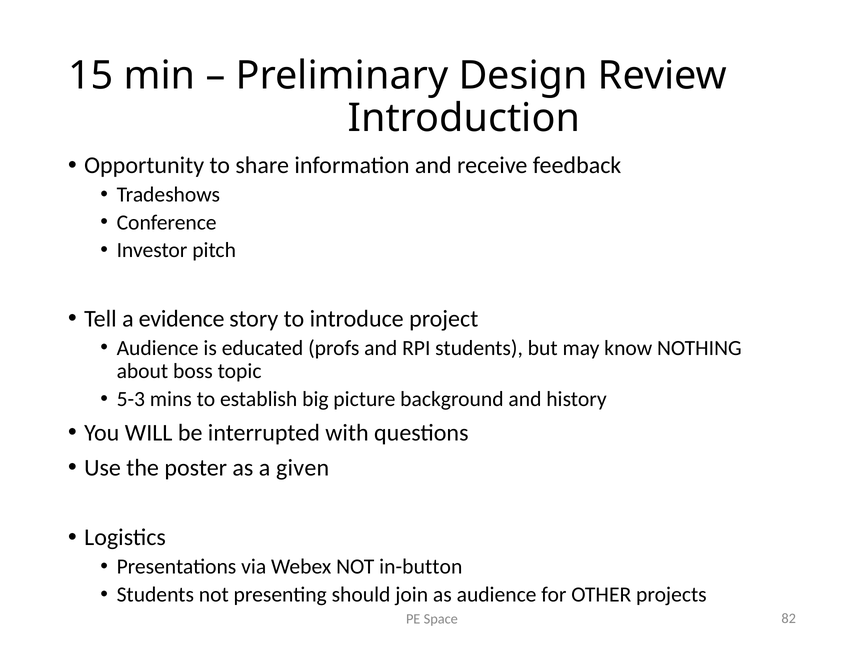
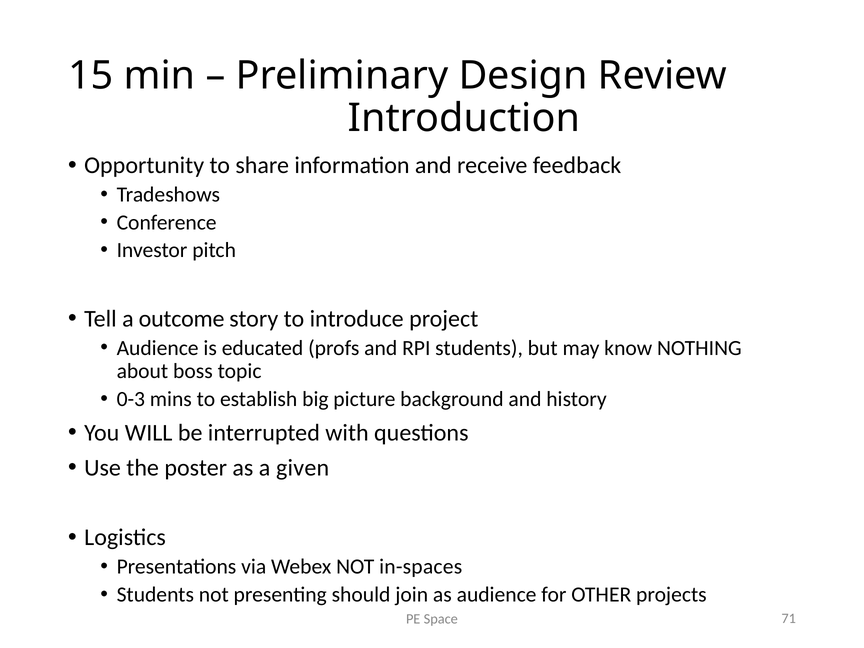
evidence: evidence -> outcome
5-3: 5-3 -> 0-3
in-button: in-button -> in-spaces
82: 82 -> 71
